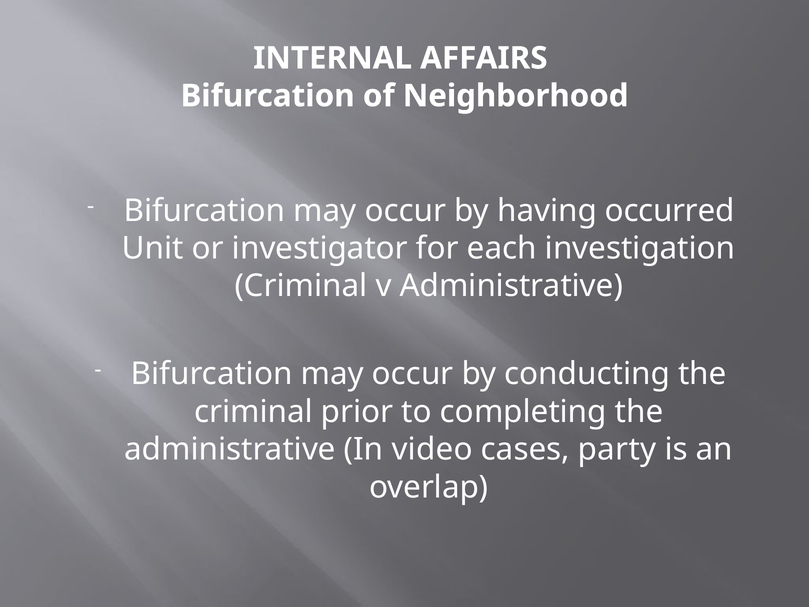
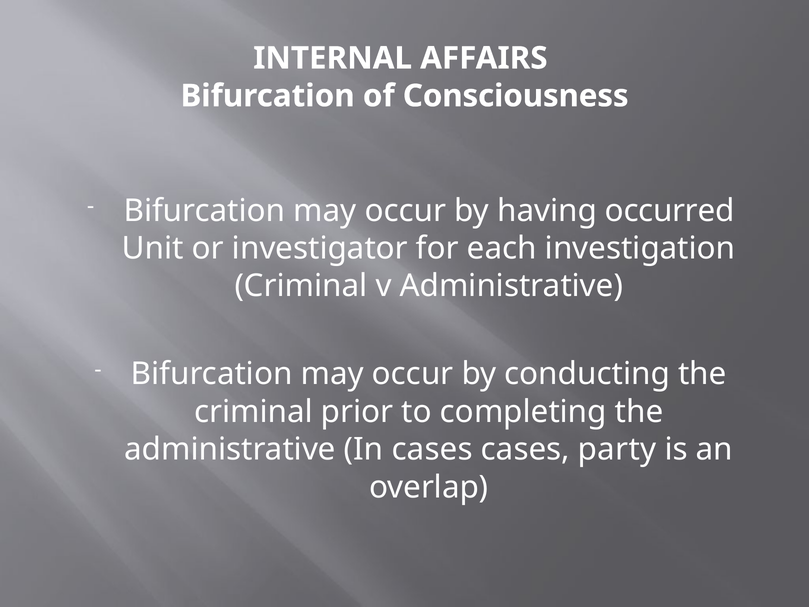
Neighborhood: Neighborhood -> Consciousness
In video: video -> cases
